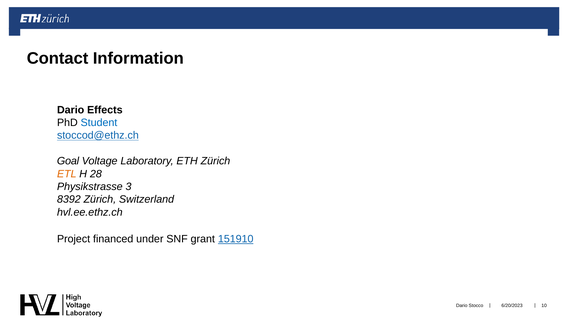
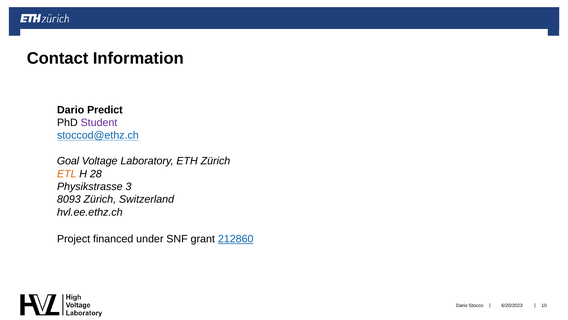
Effects: Effects -> Predict
Student colour: blue -> purple
8392: 8392 -> 8093
151910: 151910 -> 212860
